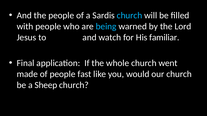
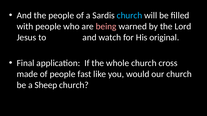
being colour: light blue -> pink
familiar: familiar -> original
went: went -> cross
